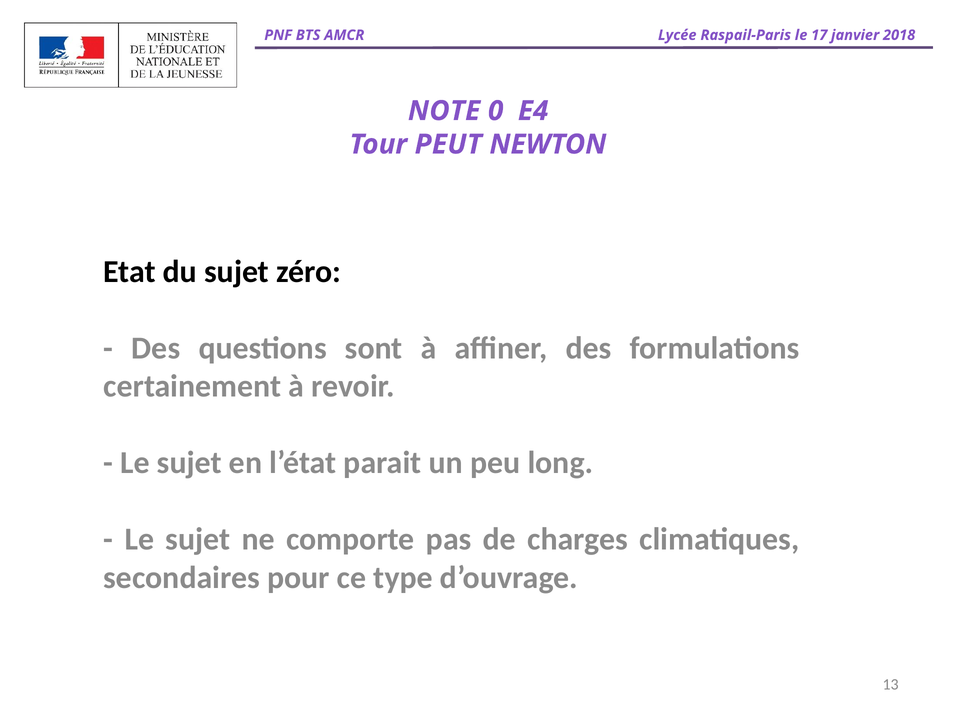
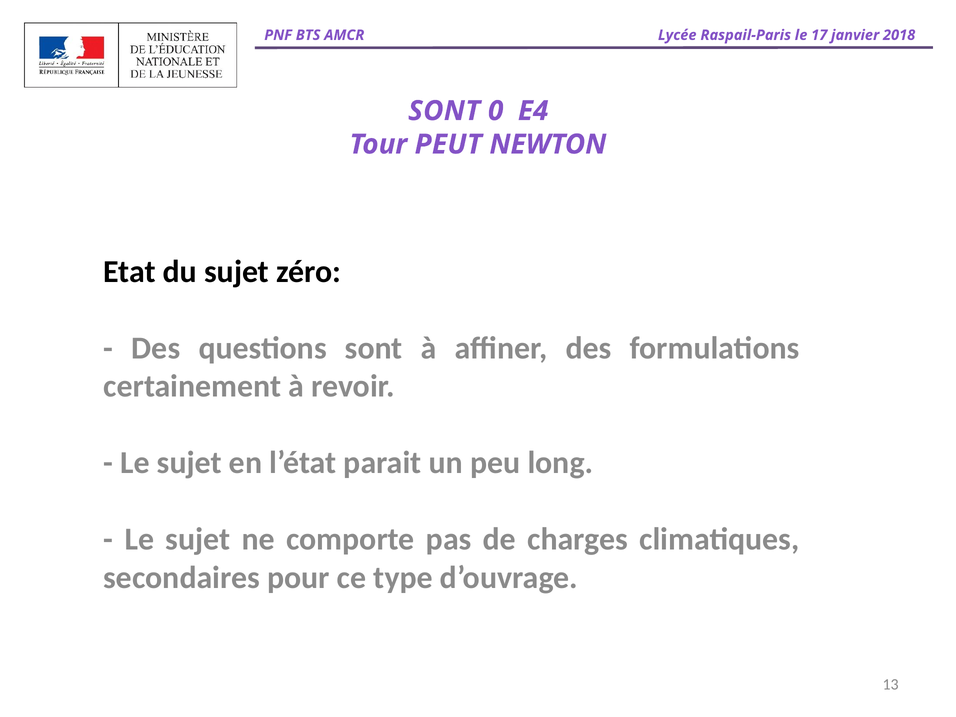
NOTE at (444, 111): NOTE -> SONT
